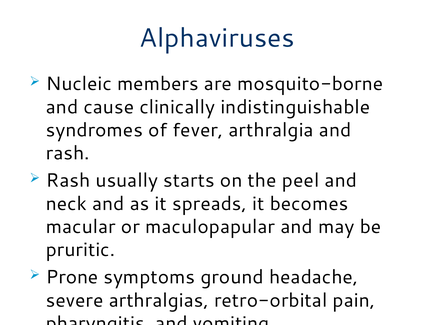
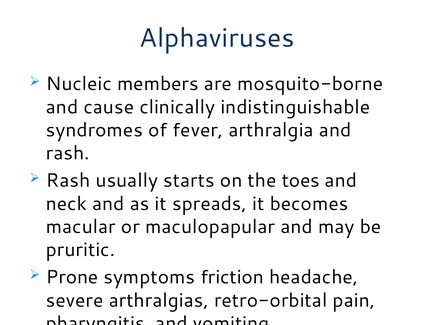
peel: peel -> toes
ground: ground -> friction
